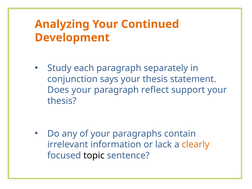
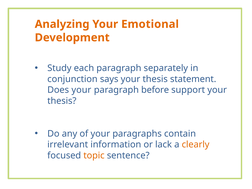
Continued: Continued -> Emotional
reflect: reflect -> before
topic colour: black -> orange
